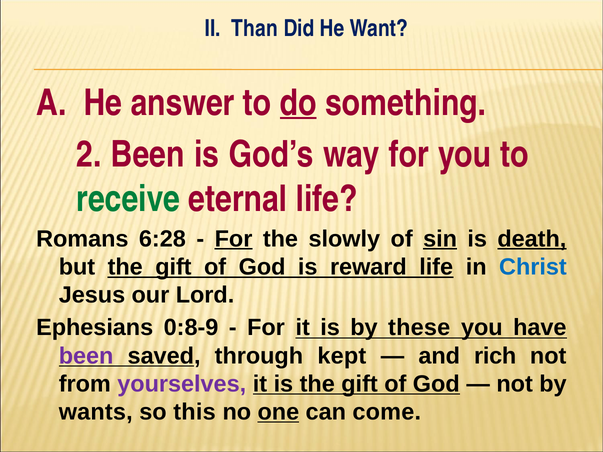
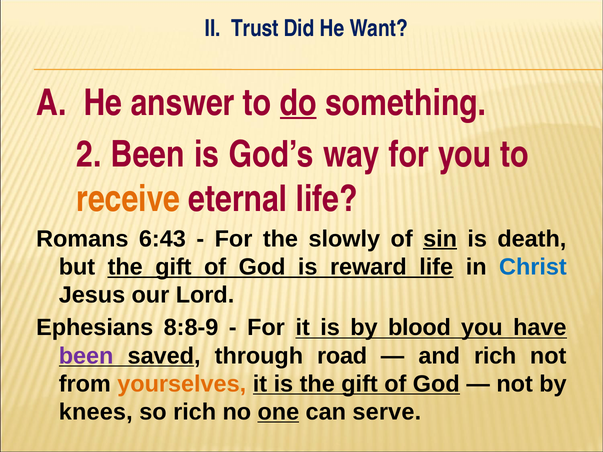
Than: Than -> Trust
receive colour: green -> orange
6:28: 6:28 -> 6:43
For at (234, 239) underline: present -> none
death underline: present -> none
0:8-9: 0:8-9 -> 8:8-9
these: these -> blood
kept: kept -> road
yourselves colour: purple -> orange
wants: wants -> knees
so this: this -> rich
come: come -> serve
